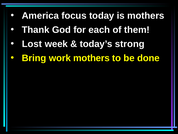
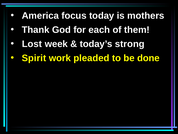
Bring: Bring -> Spirit
work mothers: mothers -> pleaded
